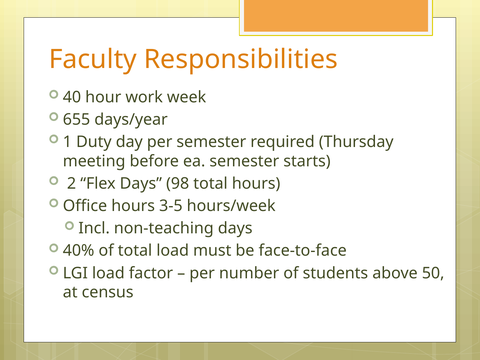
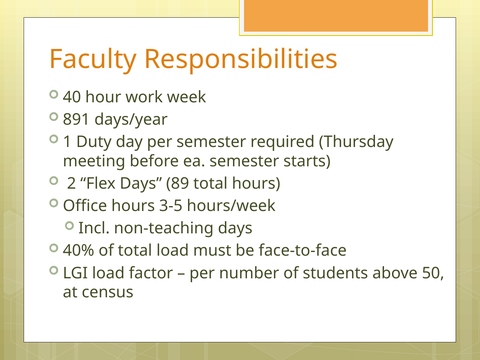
655: 655 -> 891
98: 98 -> 89
